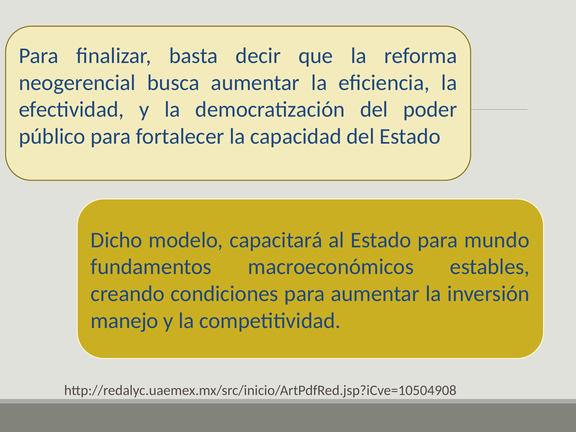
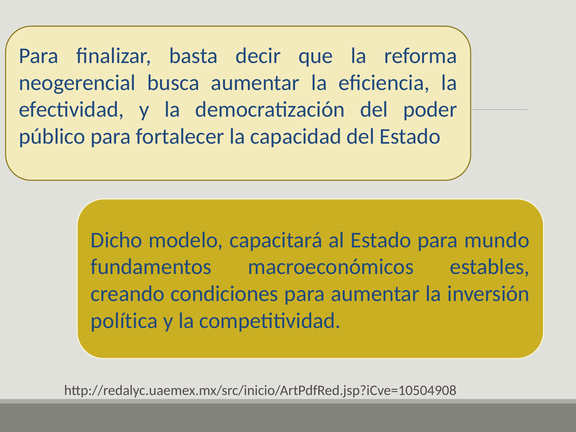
manejo: manejo -> política
